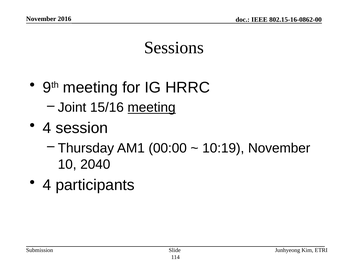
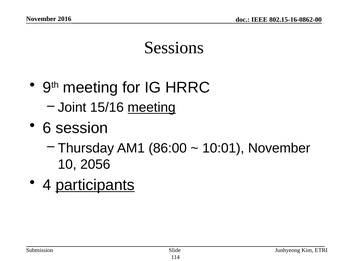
4 at (47, 128): 4 -> 6
00:00: 00:00 -> 86:00
10:19: 10:19 -> 10:01
2040: 2040 -> 2056
participants underline: none -> present
